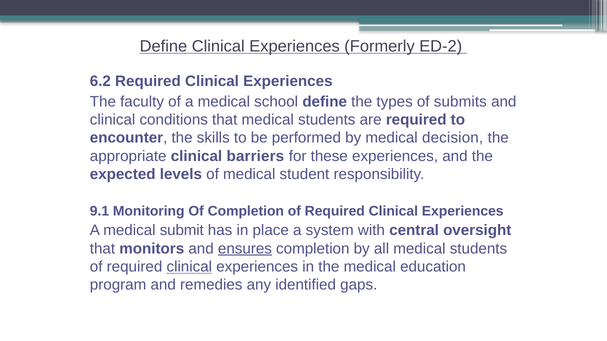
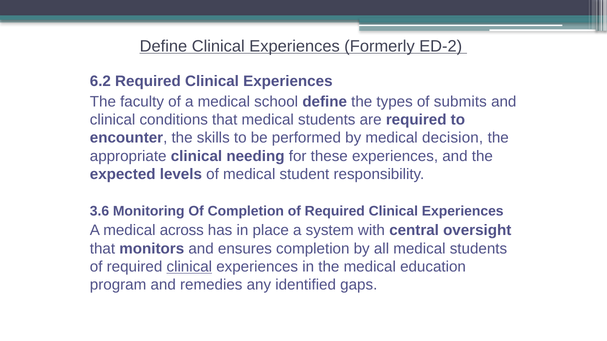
barriers: barriers -> needing
9.1: 9.1 -> 3.6
submit: submit -> across
ensures underline: present -> none
